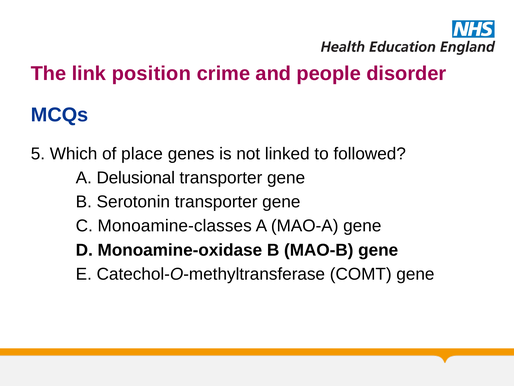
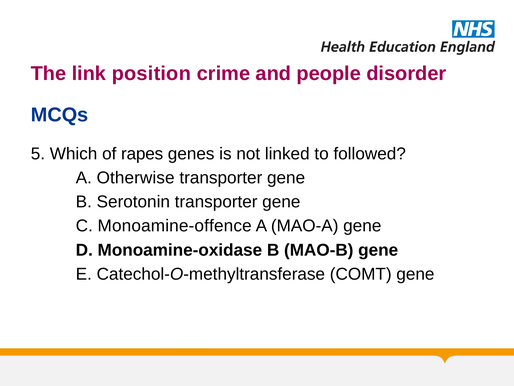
place: place -> rapes
Delusional: Delusional -> Otherwise
Monoamine-classes: Monoamine-classes -> Monoamine-offence
